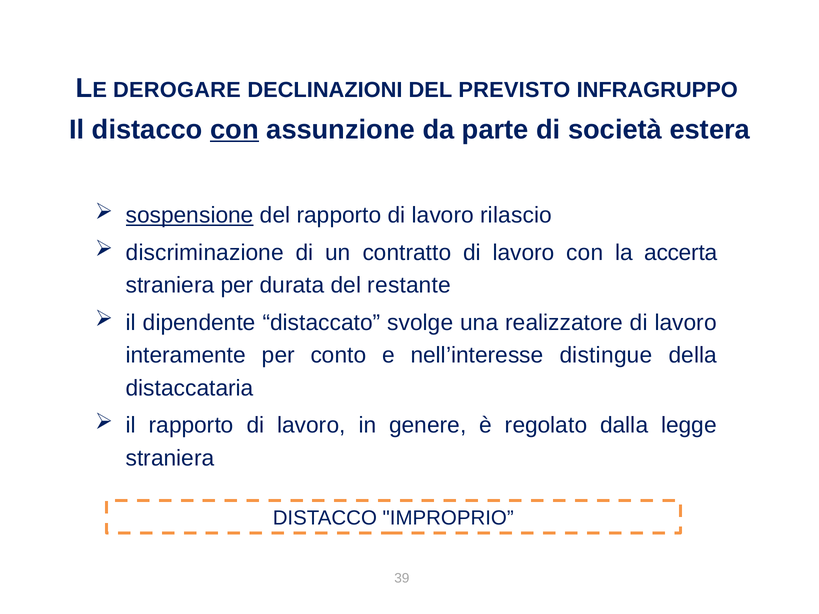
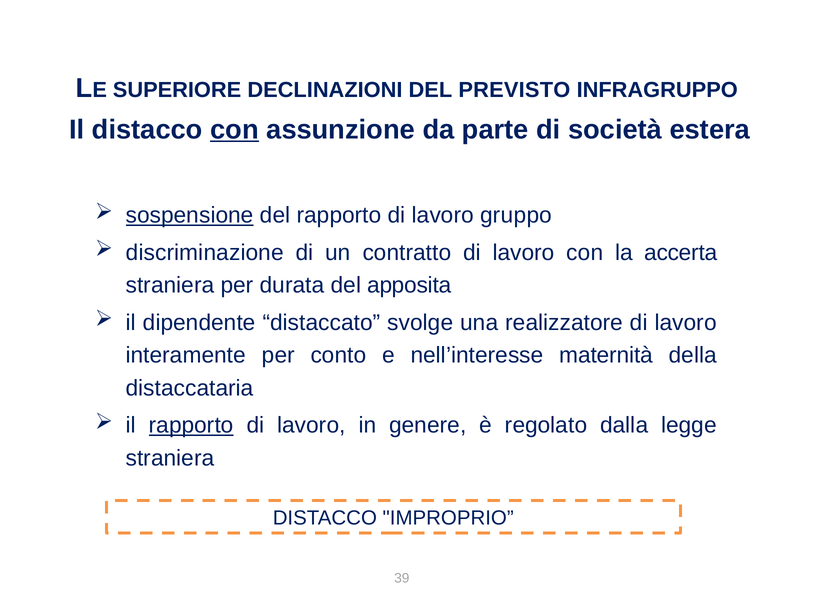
DEROGARE: DEROGARE -> SUPERIORE
rilascio: rilascio -> gruppo
restante: restante -> apposita
distingue: distingue -> maternità
rapporto at (191, 426) underline: none -> present
